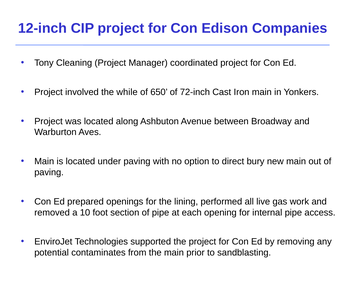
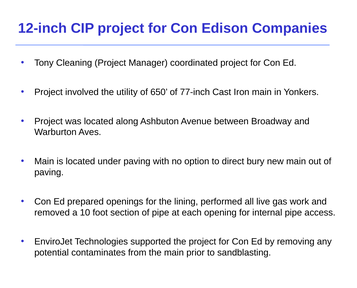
while: while -> utility
72-inch: 72-inch -> 77-inch
